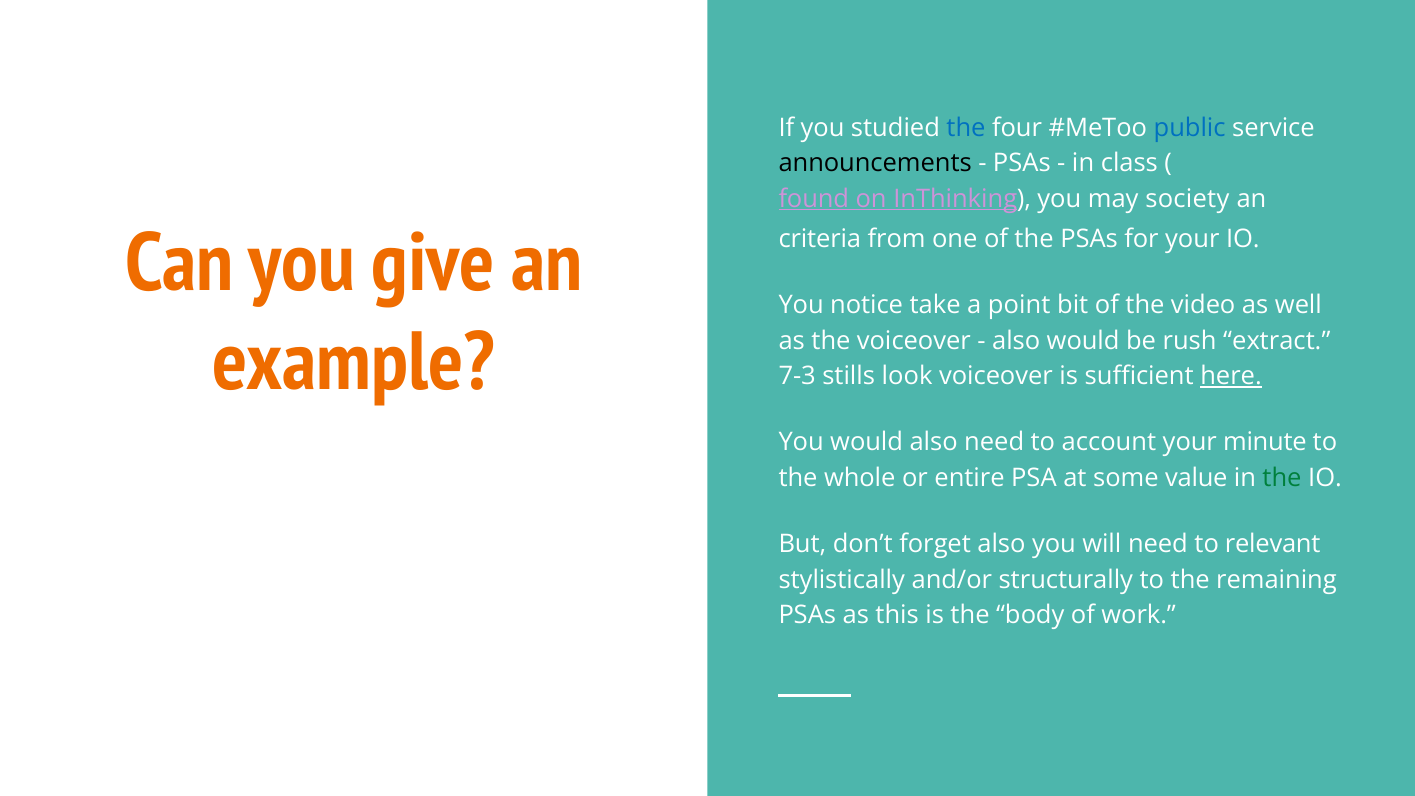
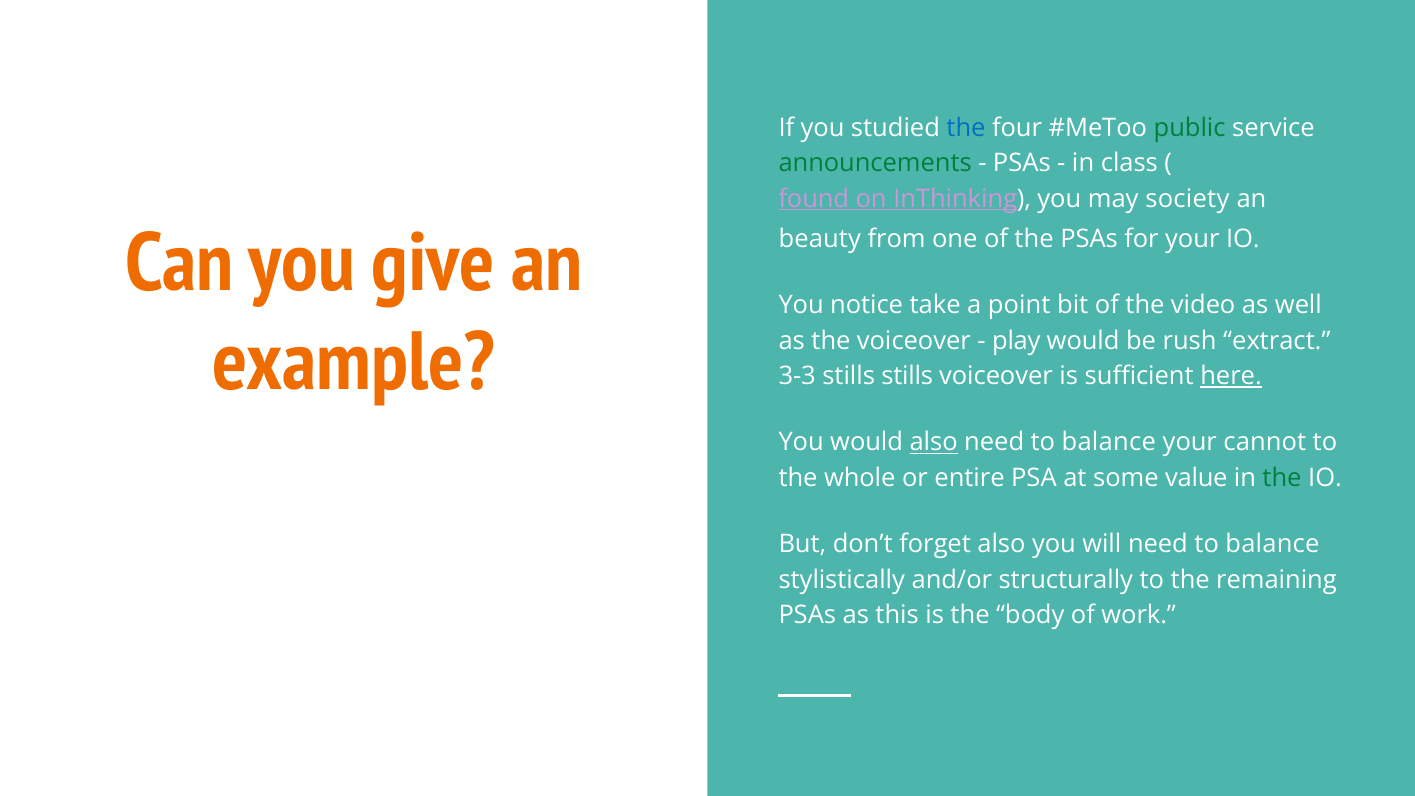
public colour: blue -> green
announcements colour: black -> green
criteria: criteria -> beauty
also at (1016, 341): also -> play
7-3: 7-3 -> 3-3
stills look: look -> stills
also at (934, 443) underline: none -> present
account at (1109, 443): account -> balance
minute: minute -> cannot
will need to relevant: relevant -> balance
